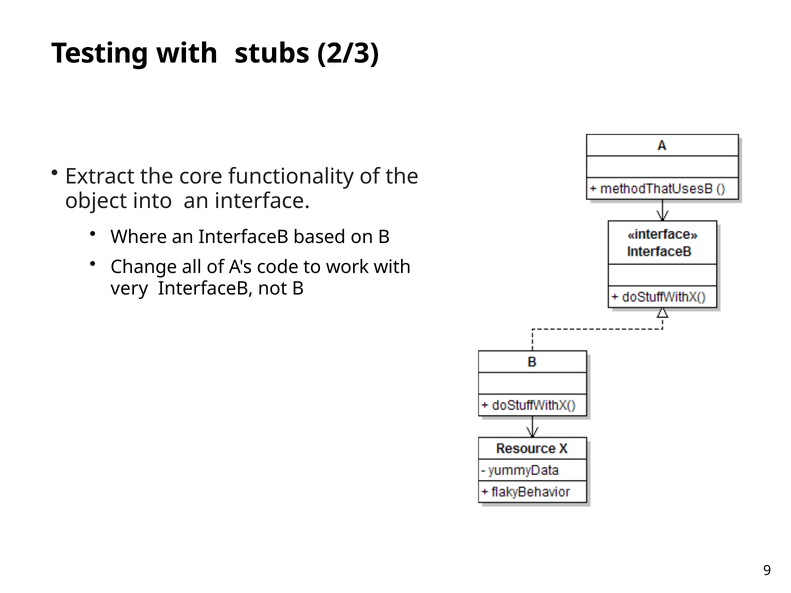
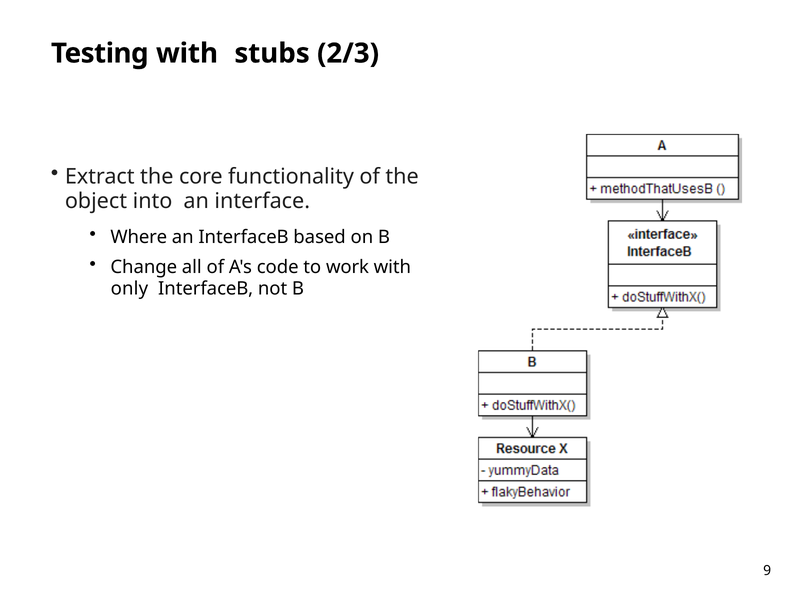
very: very -> only
